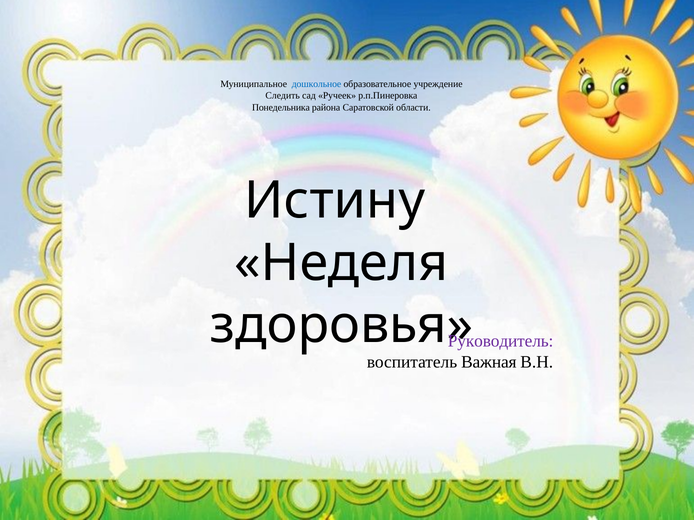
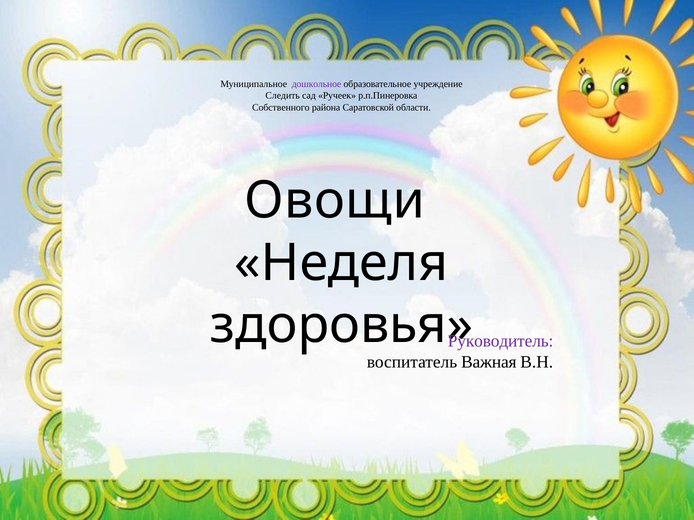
дошкольное colour: blue -> purple
Понедельника: Понедельника -> Собственного
Истину: Истину -> Овощи
